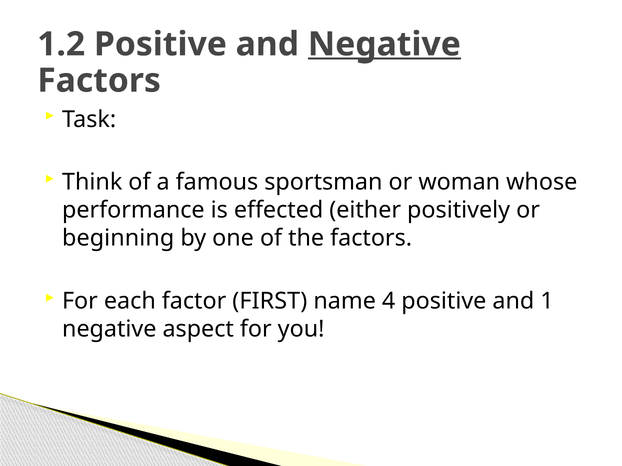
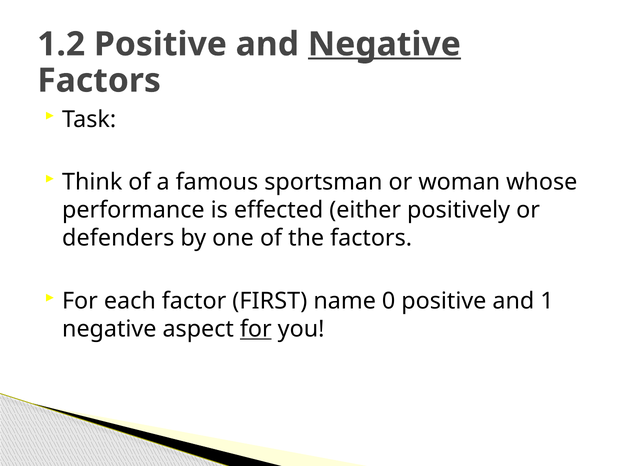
beginning: beginning -> defenders
4: 4 -> 0
for at (256, 329) underline: none -> present
